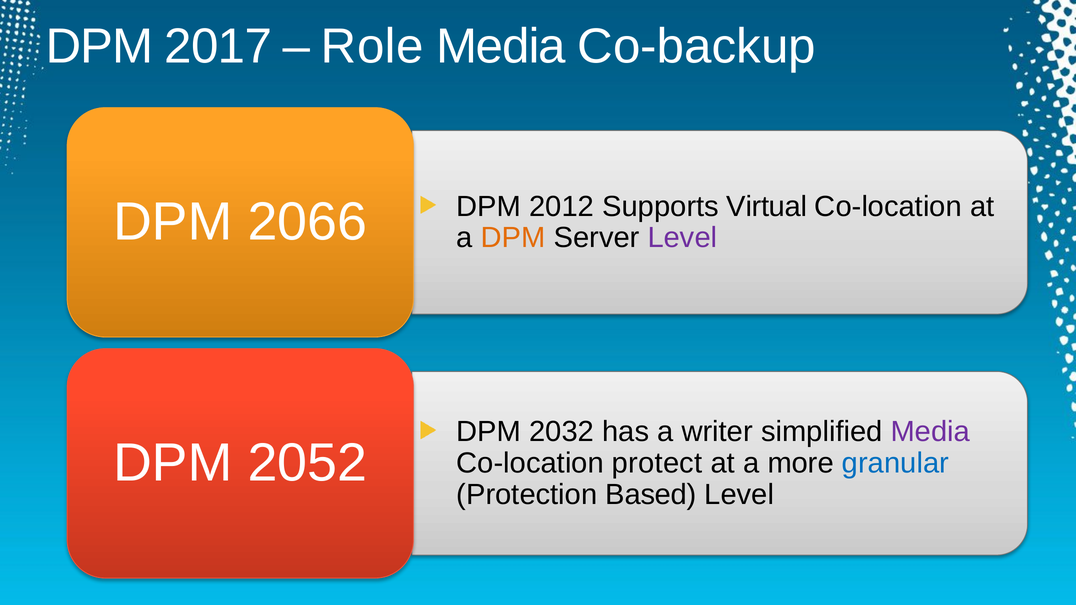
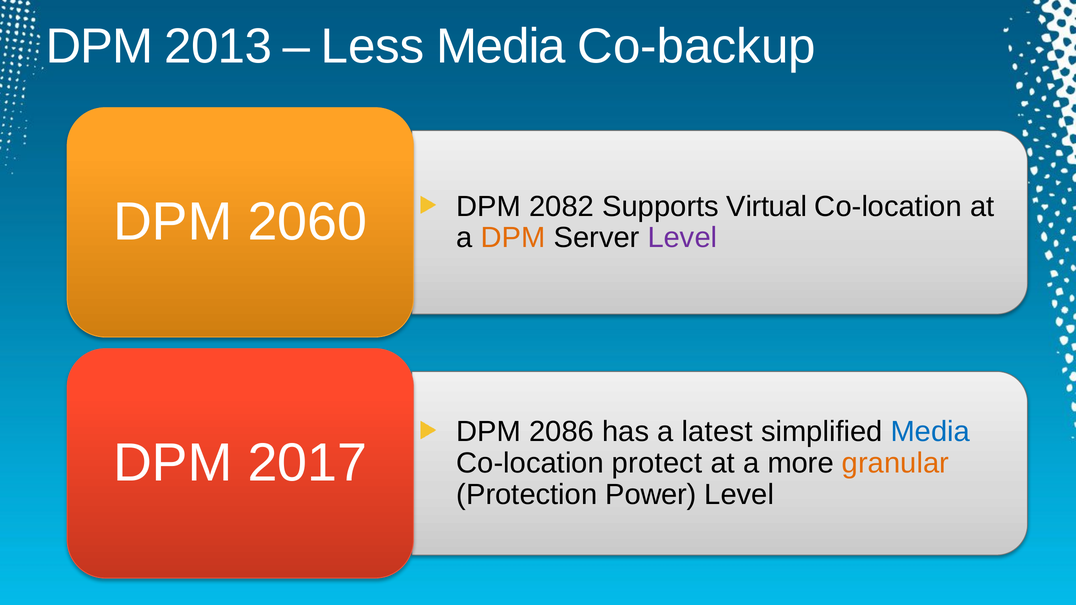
2017: 2017 -> 2013
Role: Role -> Less
2012: 2012 -> 2082
2066: 2066 -> 2060
2032: 2032 -> 2086
writer: writer -> latest
Media at (930, 432) colour: purple -> blue
2052: 2052 -> 2017
granular colour: blue -> orange
Based: Based -> Power
